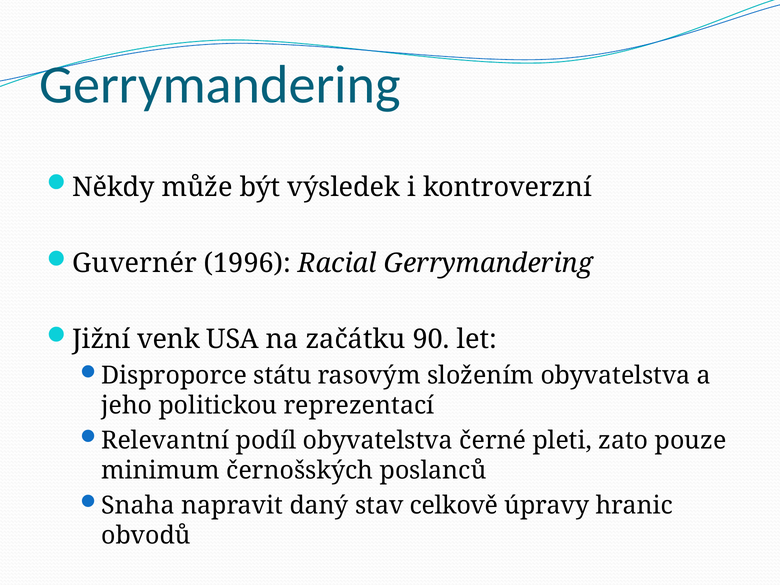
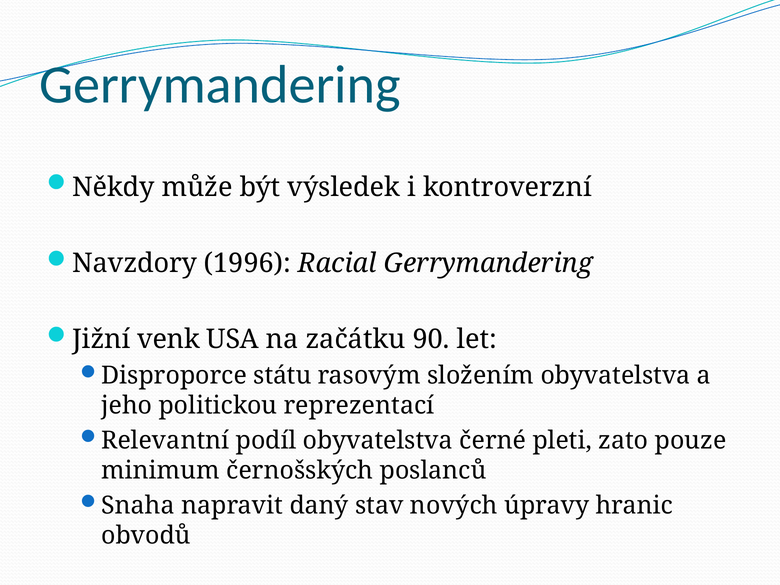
Guvernér: Guvernér -> Navzdory
celkově: celkově -> nových
